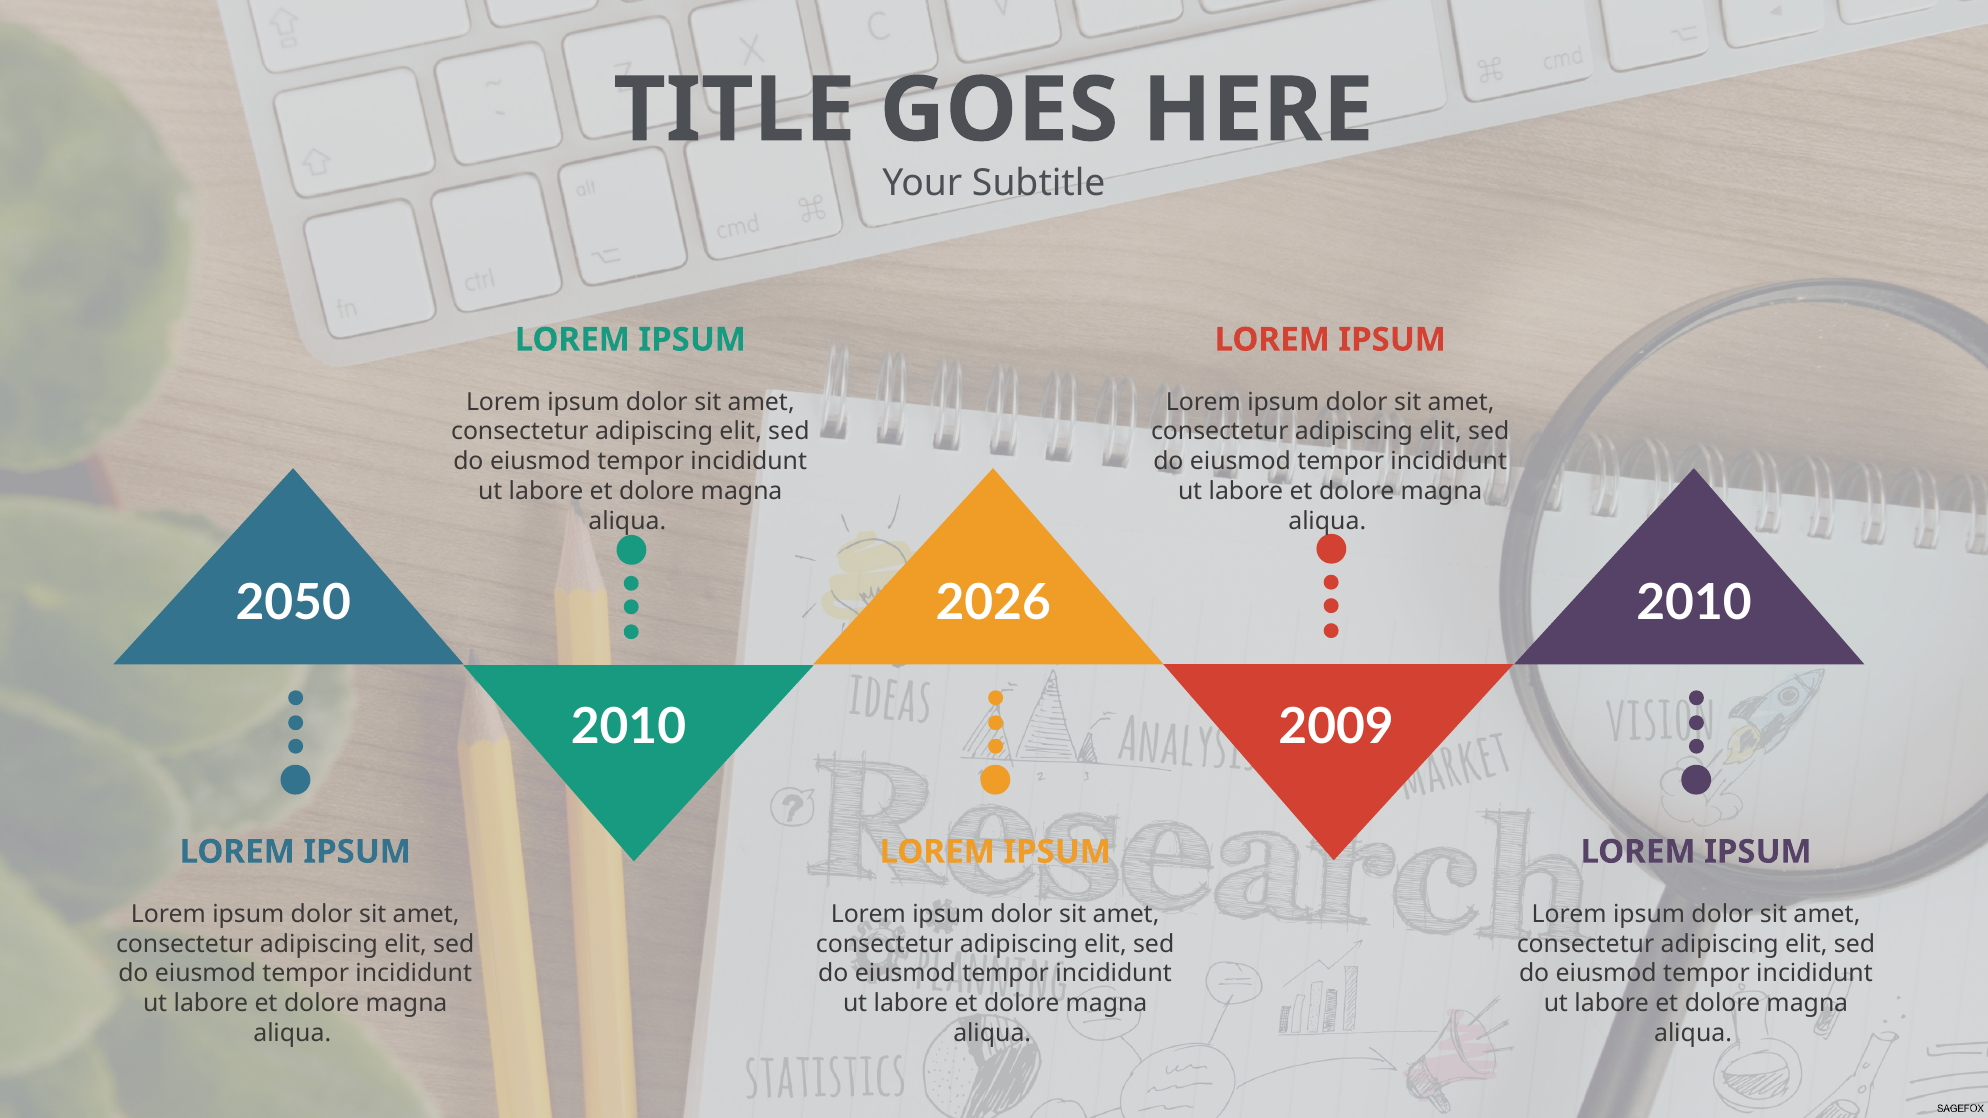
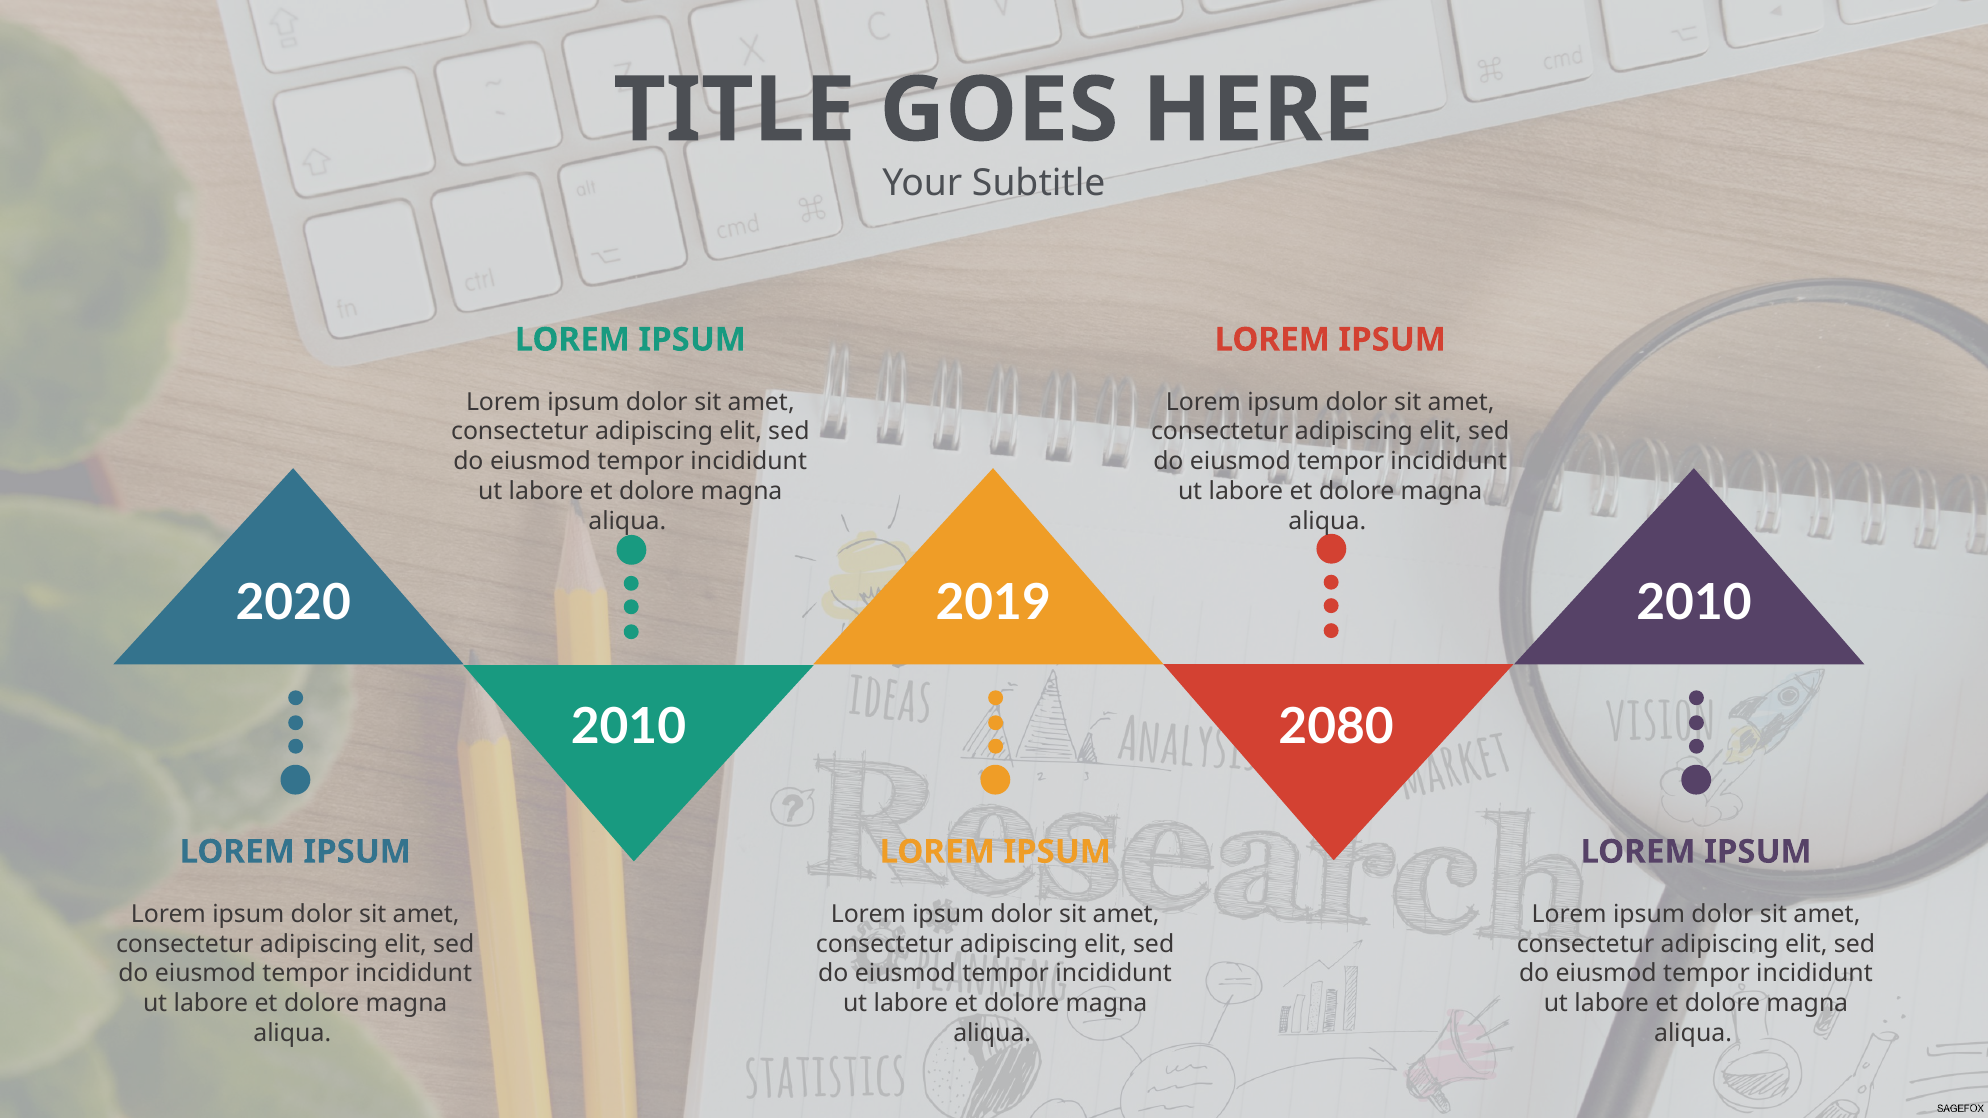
2050: 2050 -> 2020
2026: 2026 -> 2019
2009: 2009 -> 2080
